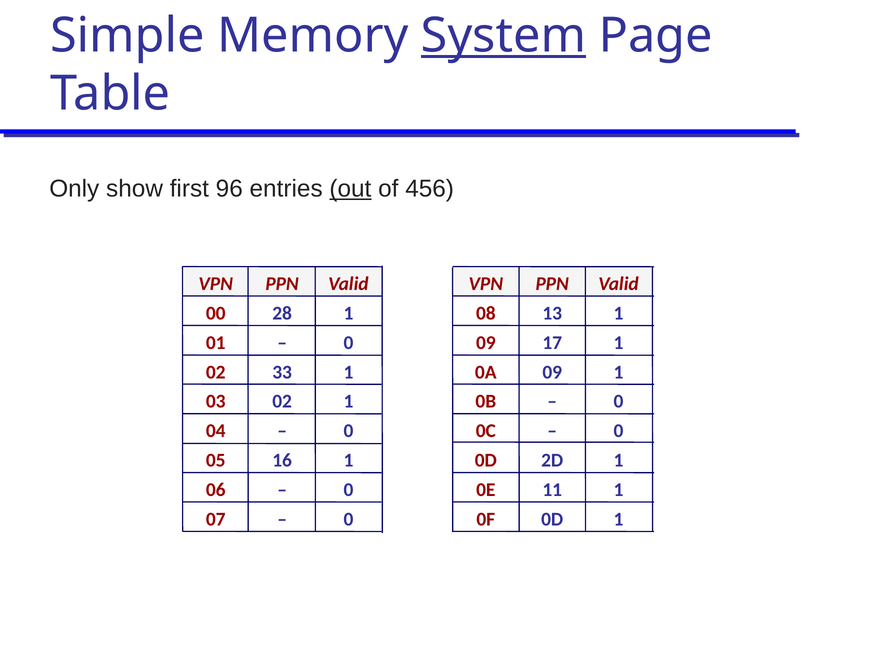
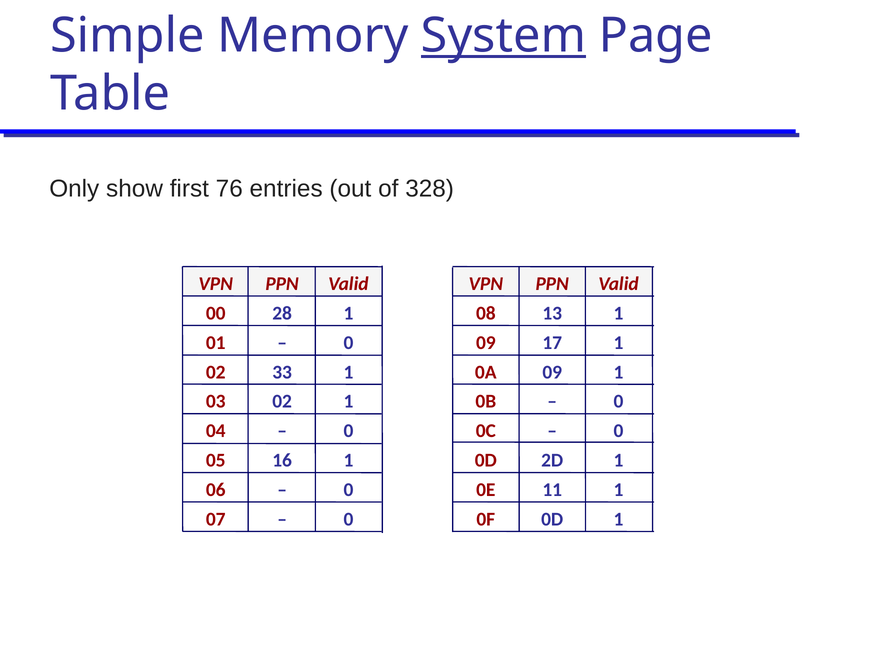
96: 96 -> 76
out underline: present -> none
456: 456 -> 328
